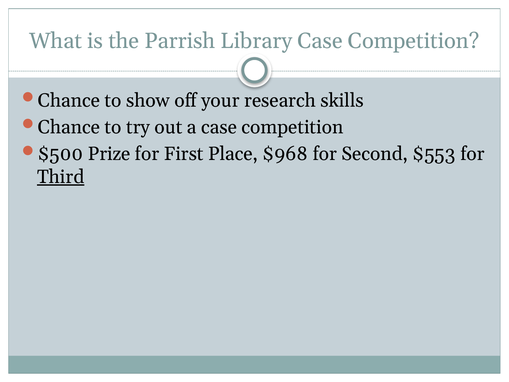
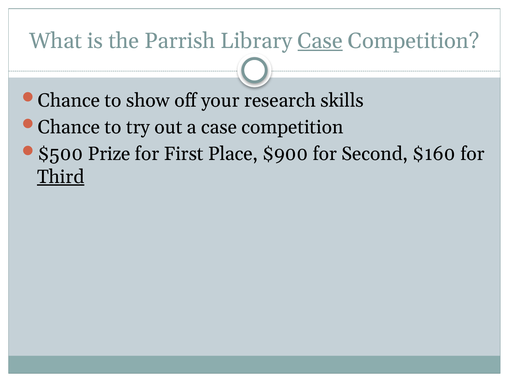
Case at (320, 41) underline: none -> present
$968: $968 -> $900
$553: $553 -> $160
